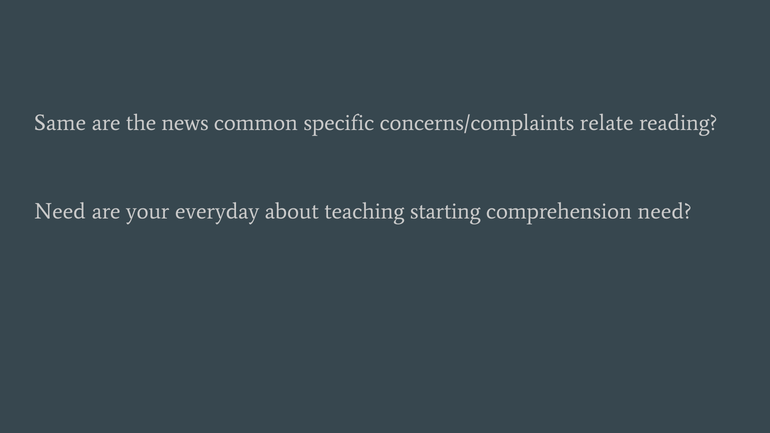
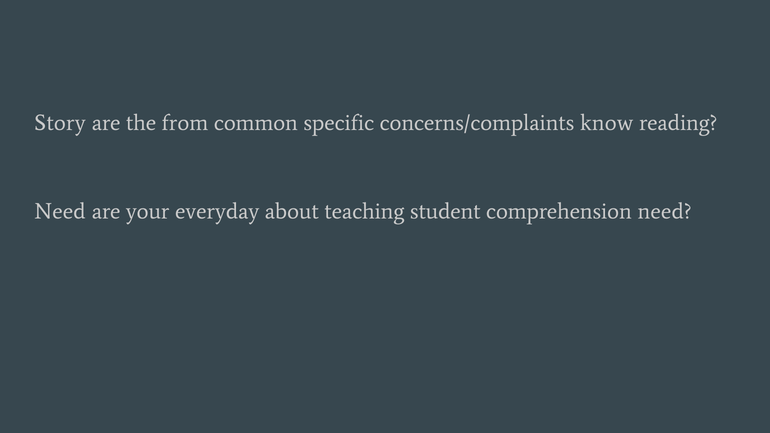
Same: Same -> Story
news: news -> from
relate: relate -> know
starting: starting -> student
